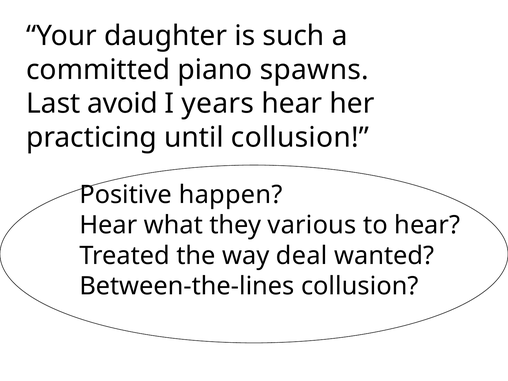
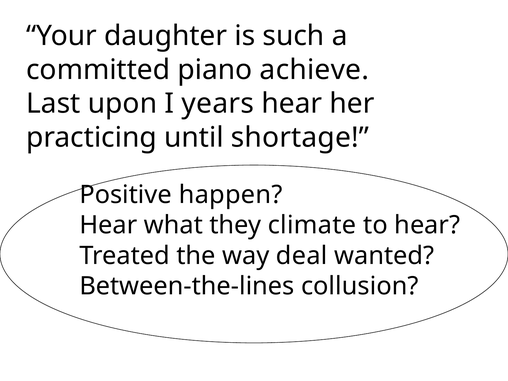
spawns: spawns -> achieve
avoid: avoid -> upon
until collusion: collusion -> shortage
various: various -> climate
